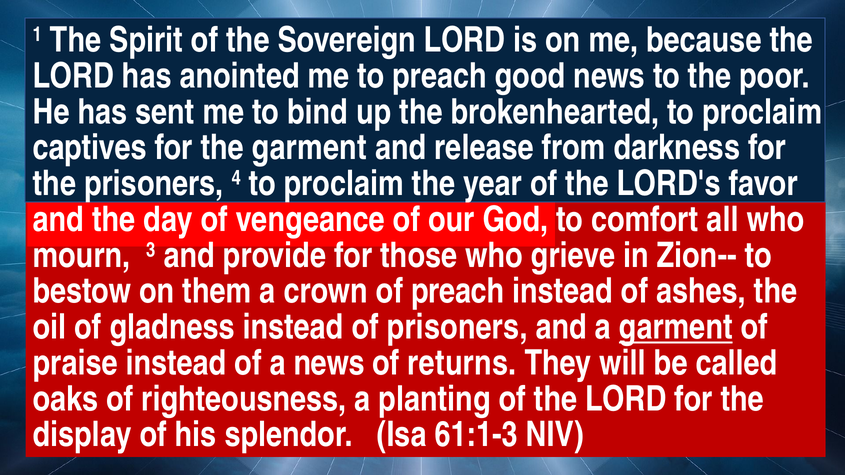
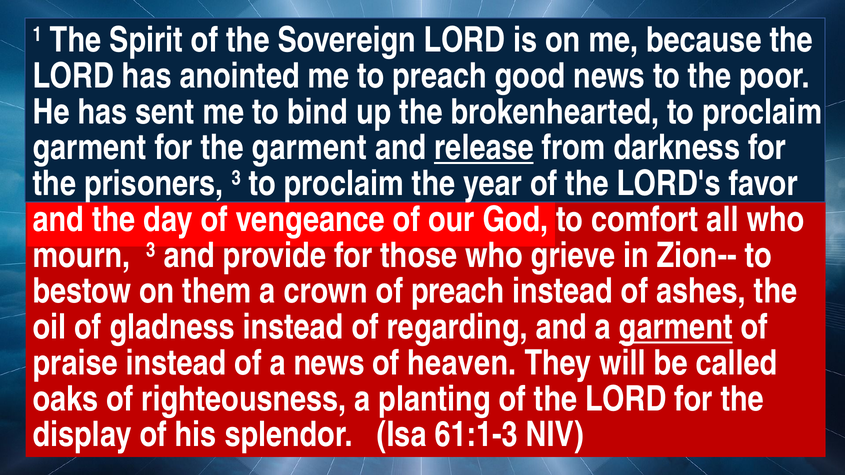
captives at (90, 148): captives -> garment
release underline: none -> present
prisoners 4: 4 -> 3
of prisoners: prisoners -> regarding
returns: returns -> heaven
